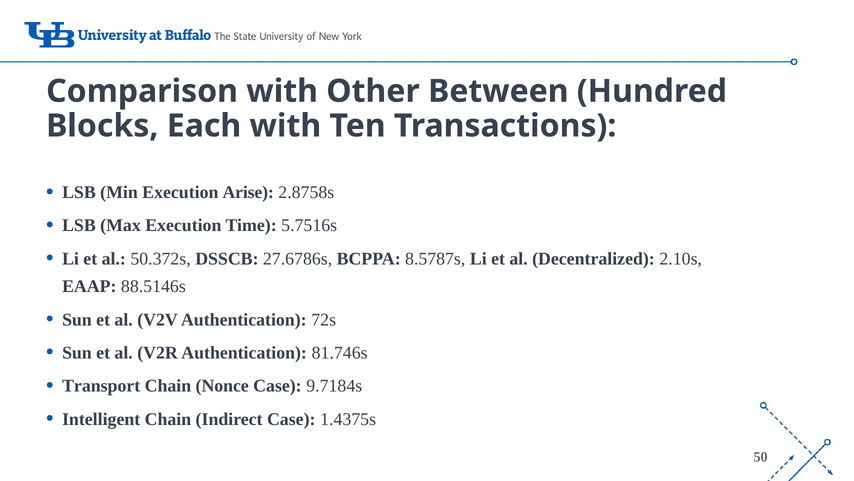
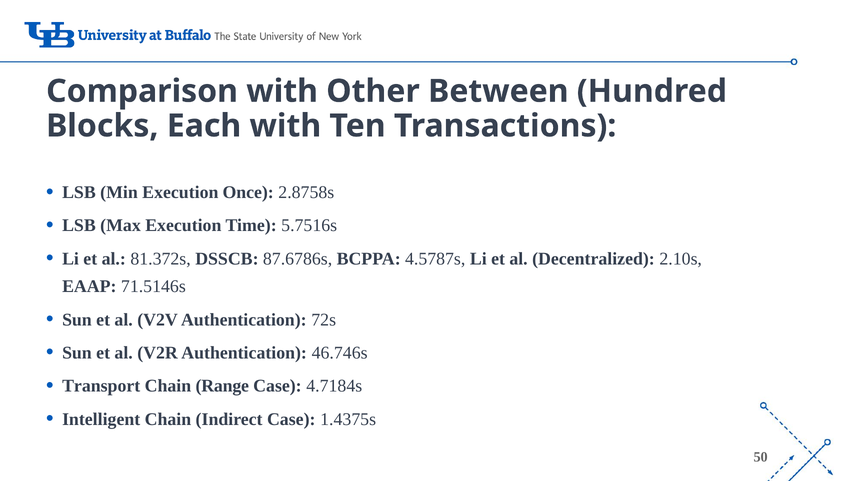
Arise: Arise -> Once
50.372s: 50.372s -> 81.372s
27.6786s: 27.6786s -> 87.6786s
8.5787s: 8.5787s -> 4.5787s
88.5146s: 88.5146s -> 71.5146s
81.746s: 81.746s -> 46.746s
Nonce: Nonce -> Range
9.7184s: 9.7184s -> 4.7184s
